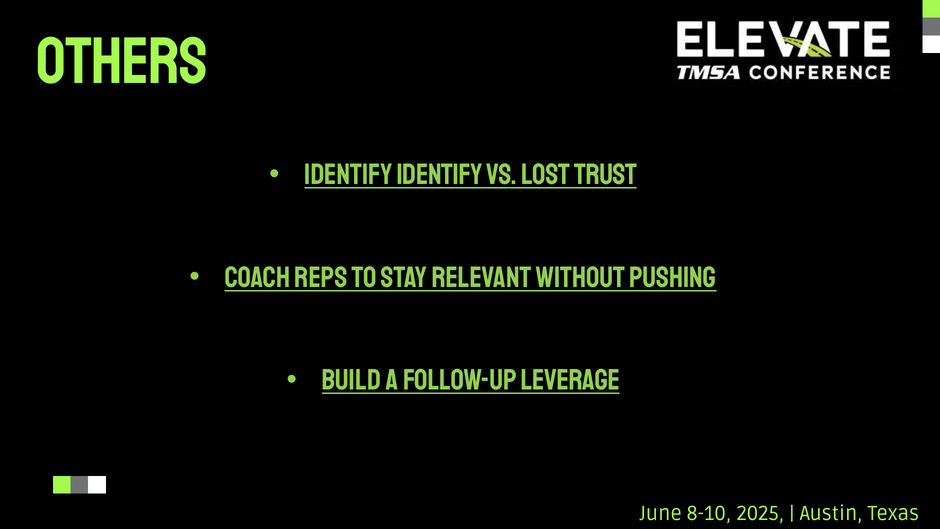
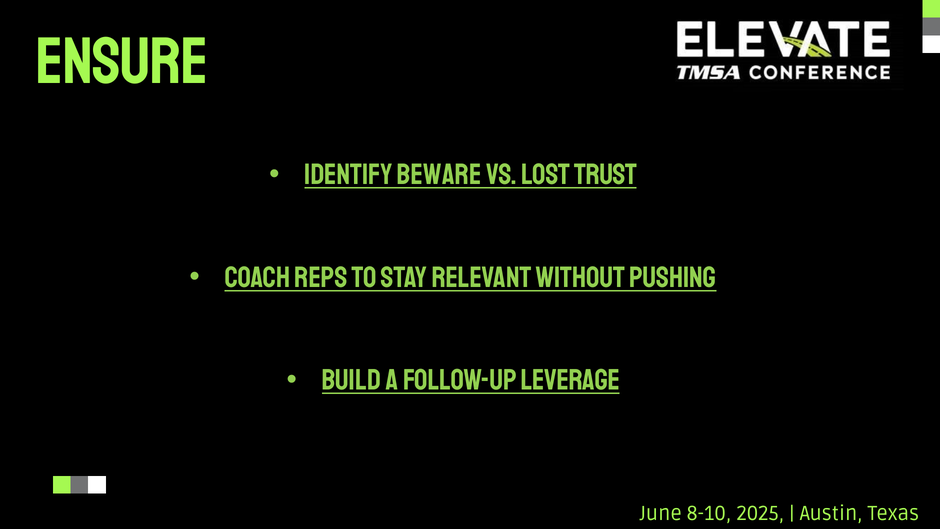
Others: Others -> Ensure
Identify identify: identify -> beware
